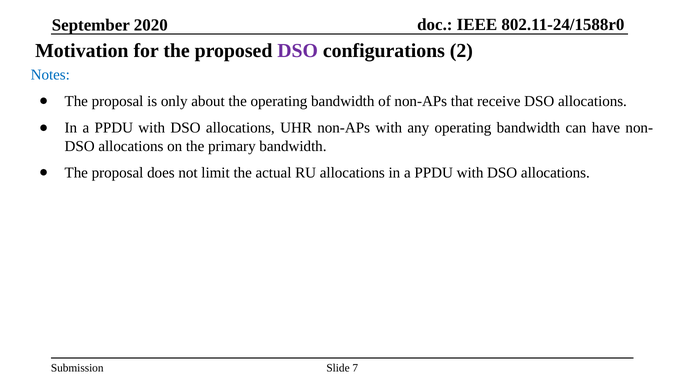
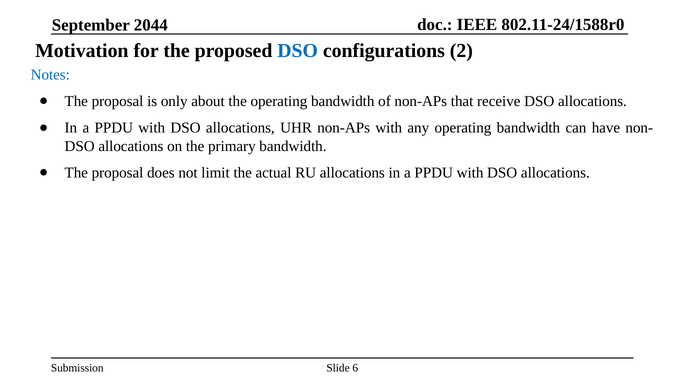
2020: 2020 -> 2044
DSO at (298, 51) colour: purple -> blue
7: 7 -> 6
